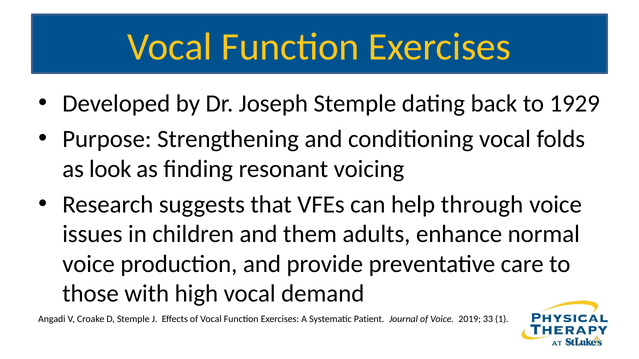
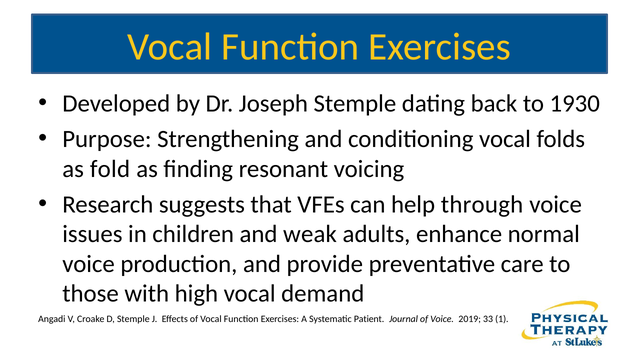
1929: 1929 -> 1930
look: look -> fold
them: them -> weak
